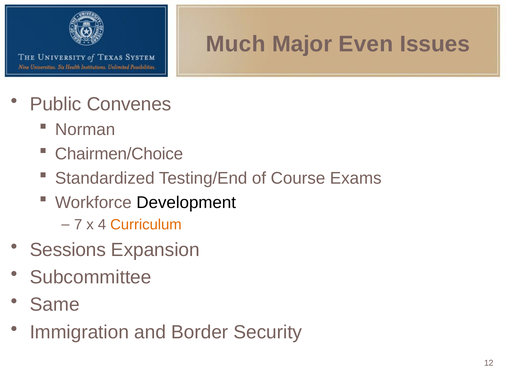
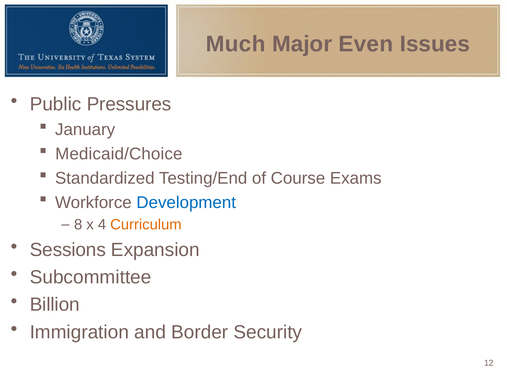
Convenes: Convenes -> Pressures
Norman: Norman -> January
Chairmen/Choice: Chairmen/Choice -> Medicaid/Choice
Development colour: black -> blue
7: 7 -> 8
Same: Same -> Billion
